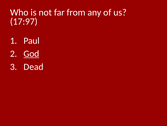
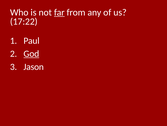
far underline: none -> present
17:97: 17:97 -> 17:22
Dead: Dead -> Jason
